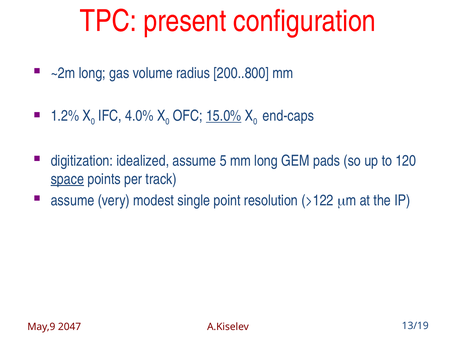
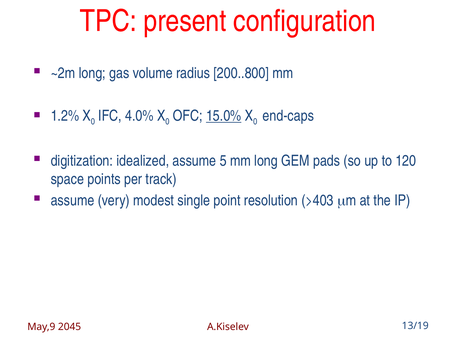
space underline: present -> none
>122: >122 -> >403
2047: 2047 -> 2045
